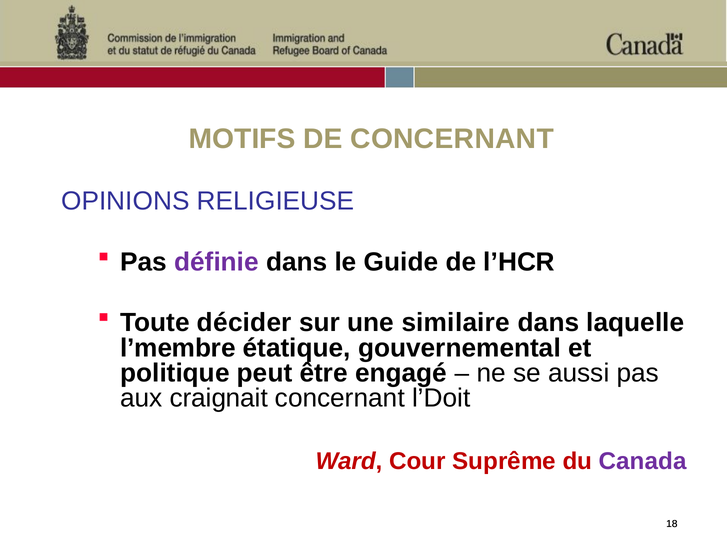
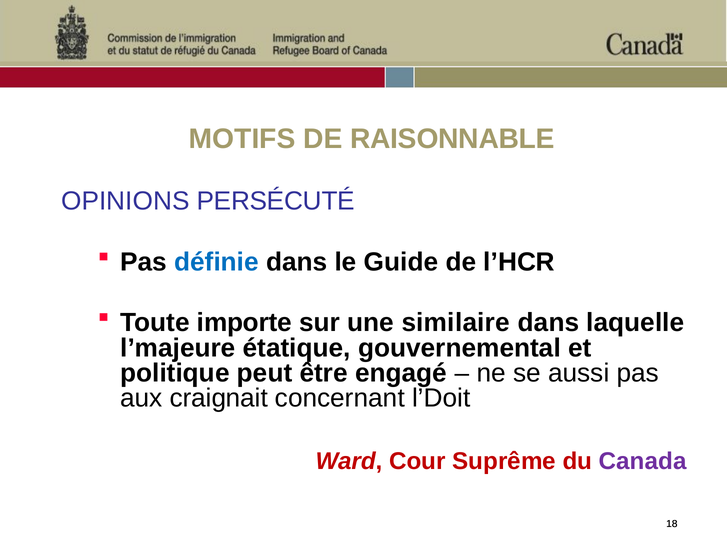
DE CONCERNANT: CONCERNANT -> RAISONNABLE
RELIGIEUSE: RELIGIEUSE -> PERSÉCUTÉ
définie colour: purple -> blue
décider: décider -> importe
l’membre: l’membre -> l’majeure
